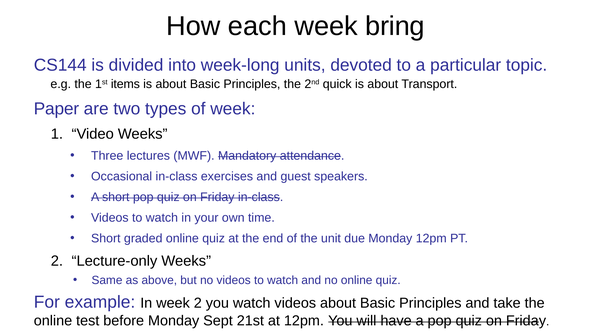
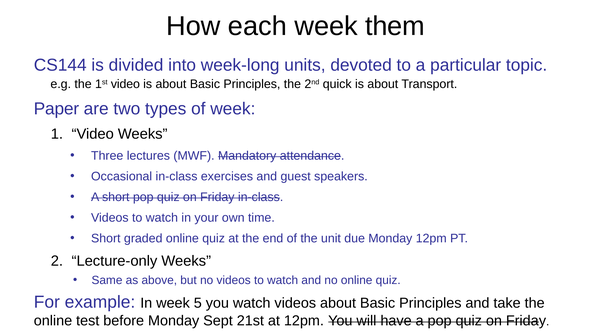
bring: bring -> them
1st items: items -> video
week 2: 2 -> 5
